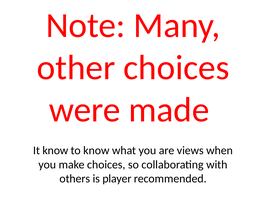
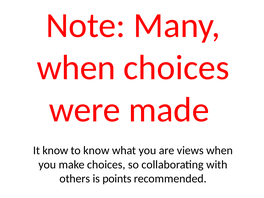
other at (76, 68): other -> when
player: player -> points
